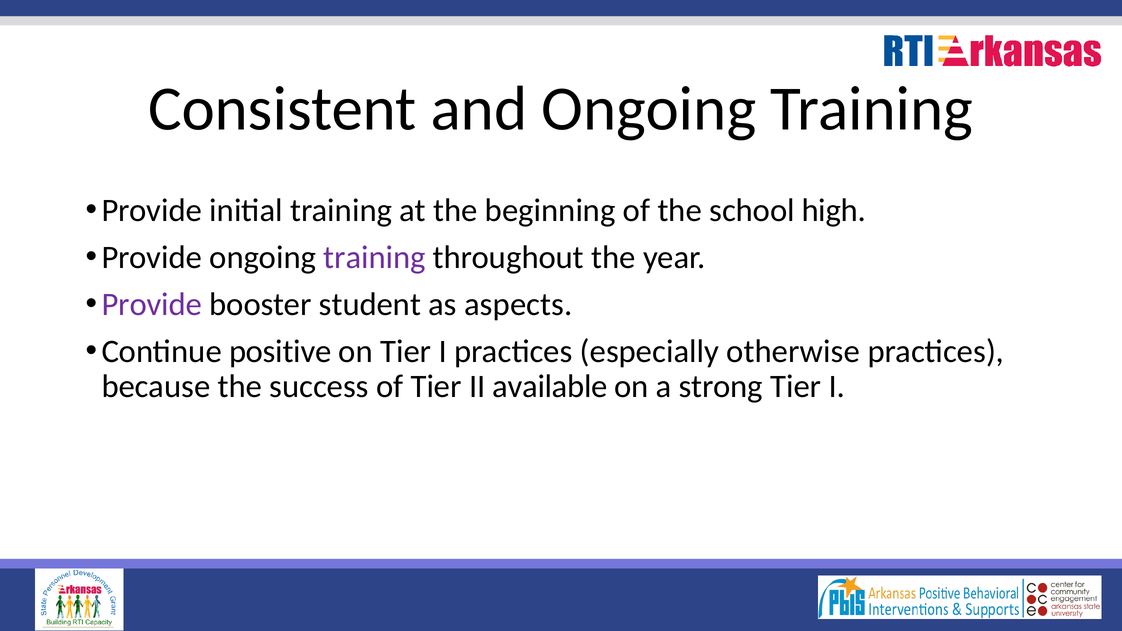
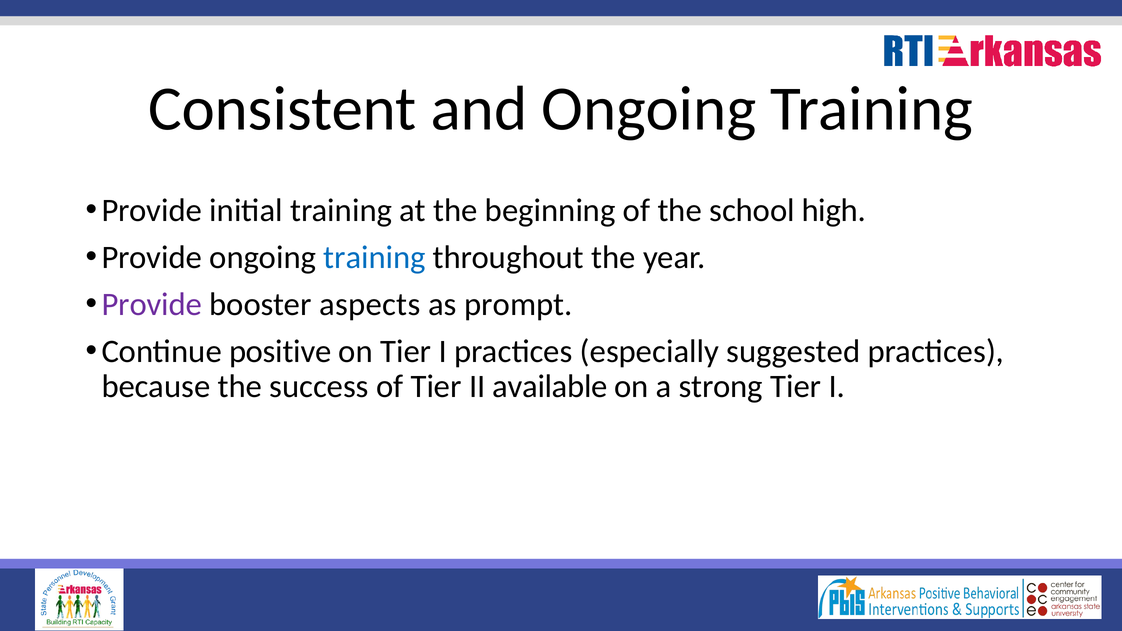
training at (374, 257) colour: purple -> blue
student: student -> aspects
aspects: aspects -> prompt
otherwise: otherwise -> suggested
